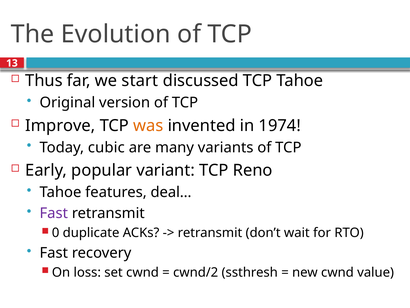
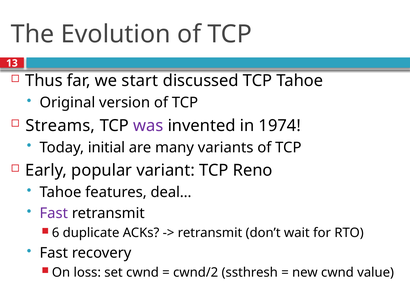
Improve: Improve -> Streams
was colour: orange -> purple
cubic: cubic -> initial
0: 0 -> 6
